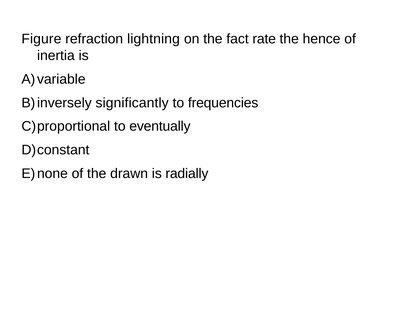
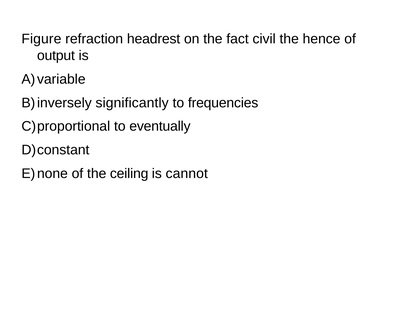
lightning: lightning -> headrest
rate: rate -> civil
inertia: inertia -> output
drawn: drawn -> ceiling
radially: radially -> cannot
